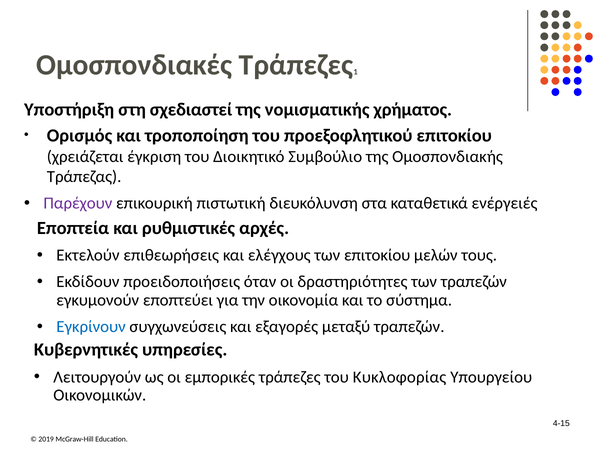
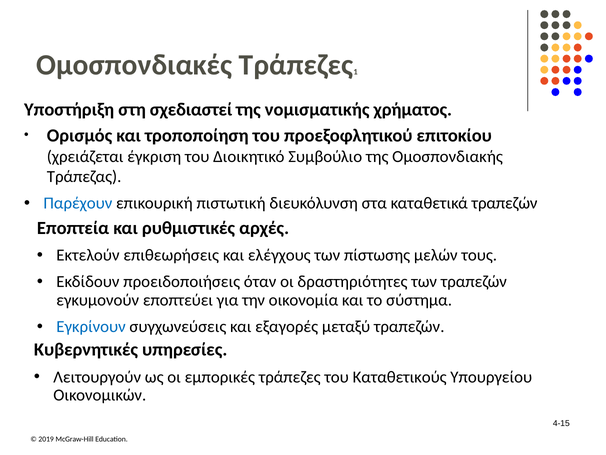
Παρέχουν colour: purple -> blue
καταθετικά ενέργειές: ενέργειές -> τραπεζών
των επιτοκίου: επιτοκίου -> πίστωσης
Κυκλοφορίας: Κυκλοφορίας -> Καταθετικούς
